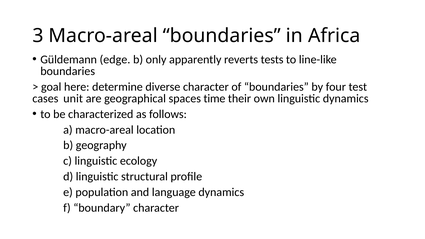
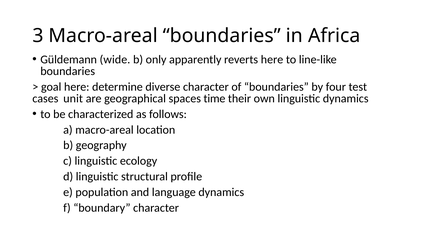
edge: edge -> wide
reverts tests: tests -> here
